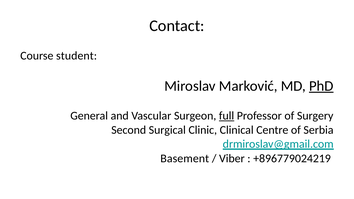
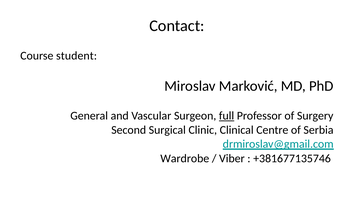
PhD underline: present -> none
Basement: Basement -> Wardrobe
+896779024219: +896779024219 -> +381677135746
